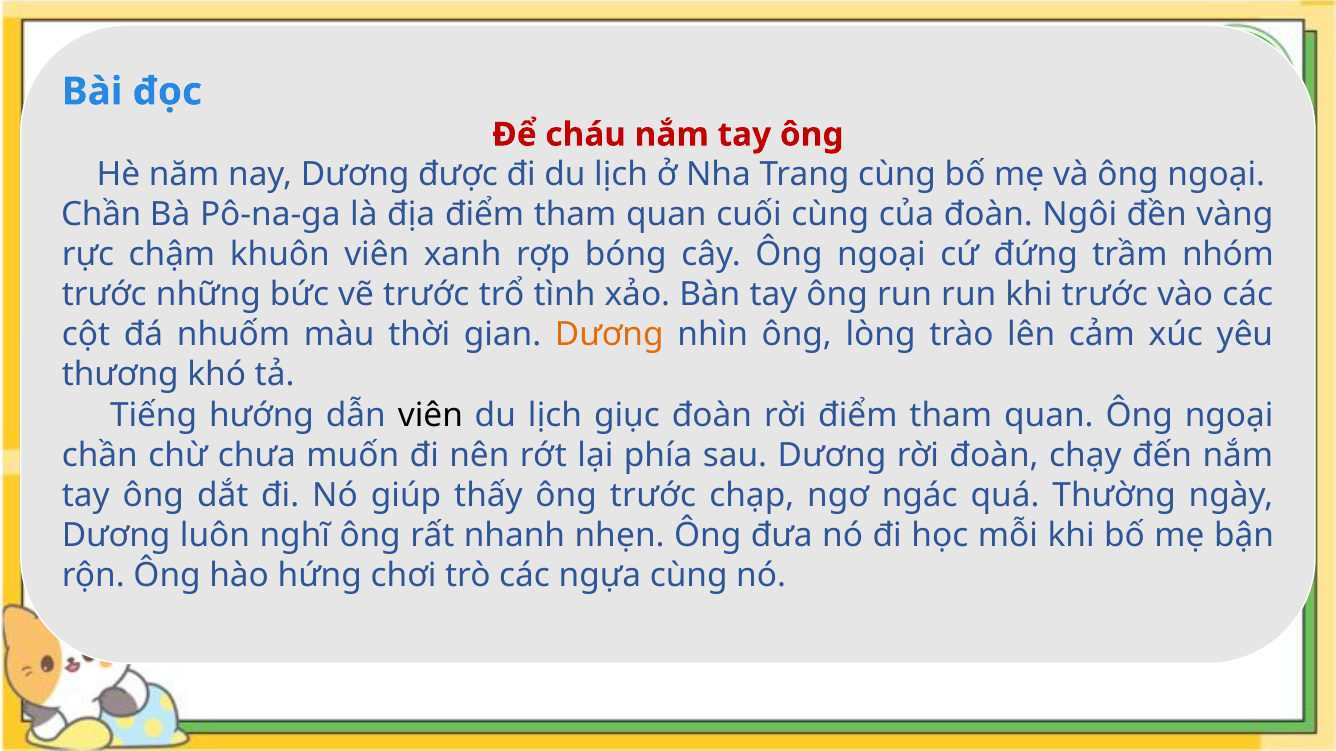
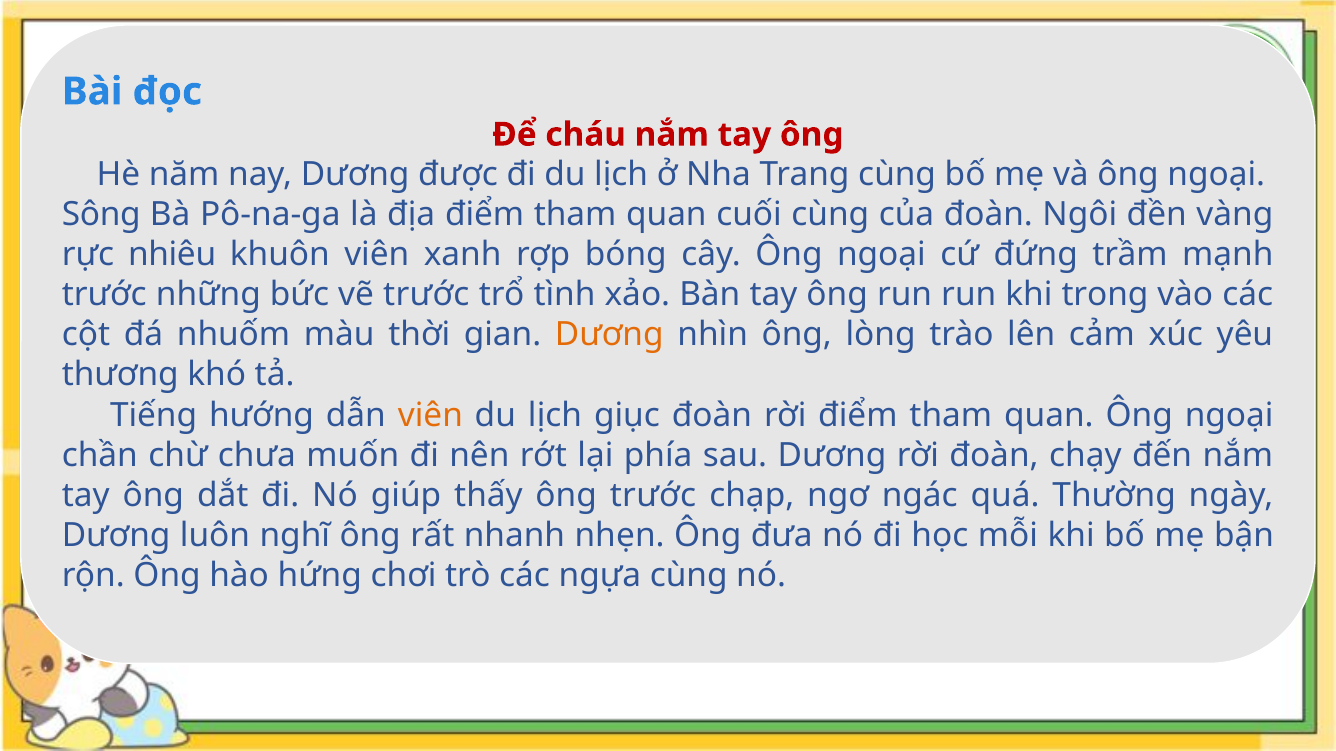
Chần at (101, 215): Chần -> Sông
chậm: chậm -> nhiêu
nhóm: nhóm -> mạnh
khi trước: trước -> trong
viên at (430, 415) colour: black -> orange
